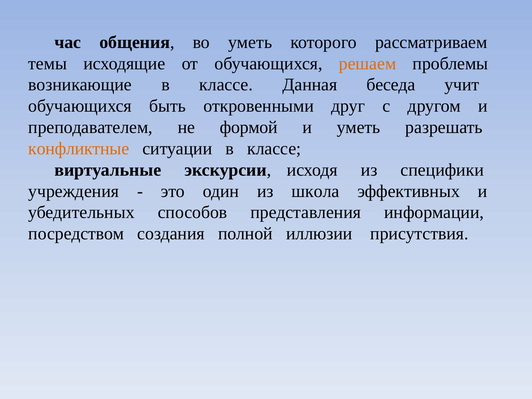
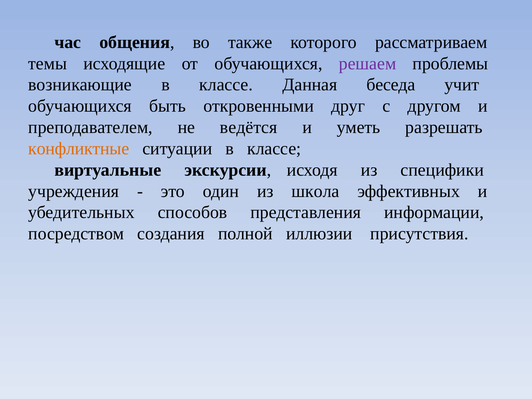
во уметь: уметь -> также
решаем colour: orange -> purple
формой: формой -> ведётся
